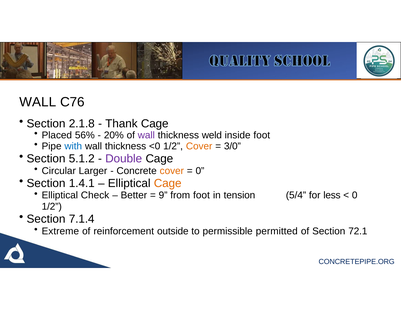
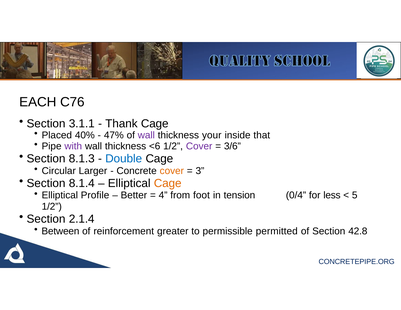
WALL at (38, 102): WALL -> EACH
2.1.8: 2.1.8 -> 3.1.1
56%: 56% -> 40%
20%: 20% -> 47%
weld: weld -> your
inside foot: foot -> that
with colour: blue -> purple
<0: <0 -> <6
Cover at (199, 146) colour: orange -> purple
3/0: 3/0 -> 3/6
5.1.2: 5.1.2 -> 8.1.3
Double colour: purple -> blue
0 at (200, 171): 0 -> 3
1.4.1: 1.4.1 -> 8.1.4
Check: Check -> Profile
9: 9 -> 4
5/4: 5/4 -> 0/4
0 at (355, 195): 0 -> 5
7.1.4: 7.1.4 -> 2.1.4
Extreme: Extreme -> Between
outside: outside -> greater
72.1: 72.1 -> 42.8
